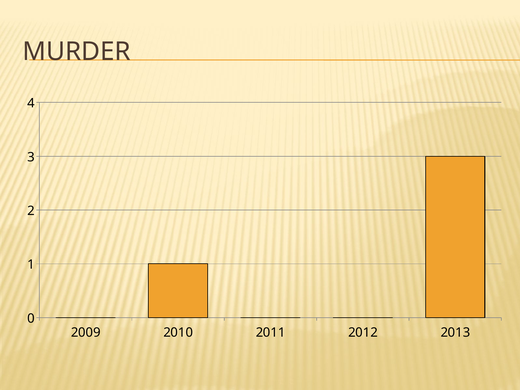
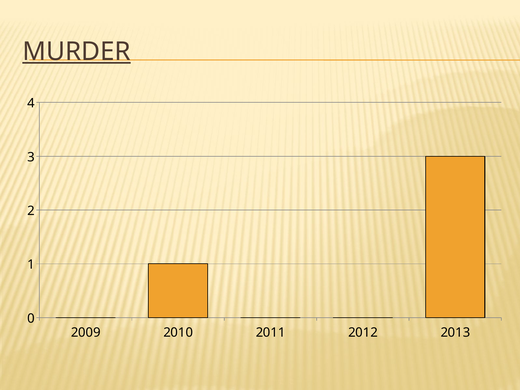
MURDER underline: none -> present
